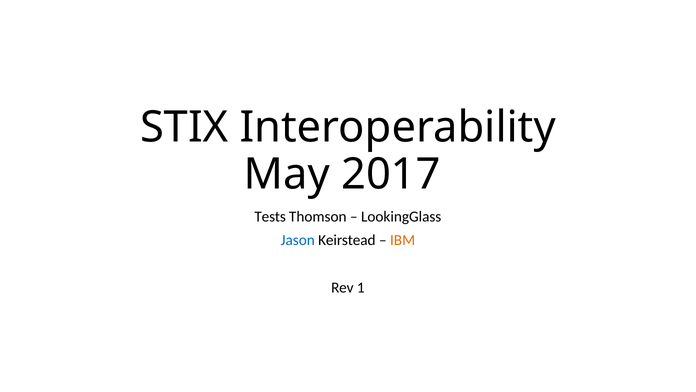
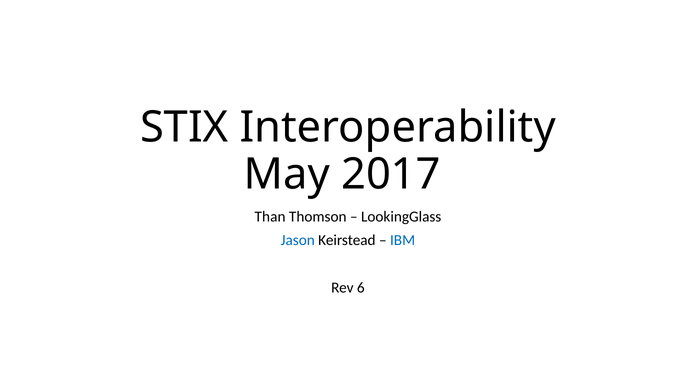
Tests: Tests -> Than
IBM colour: orange -> blue
1: 1 -> 6
